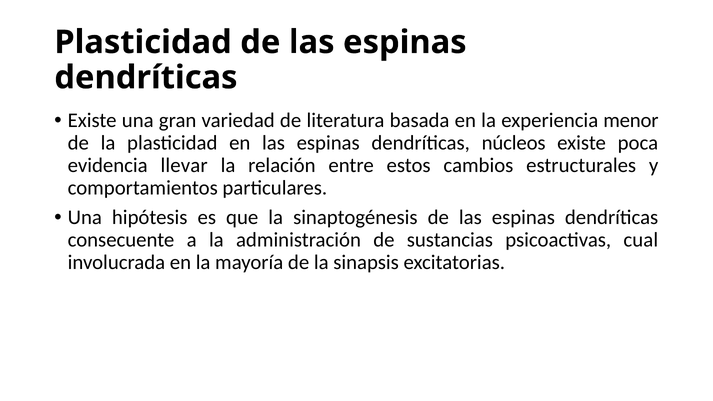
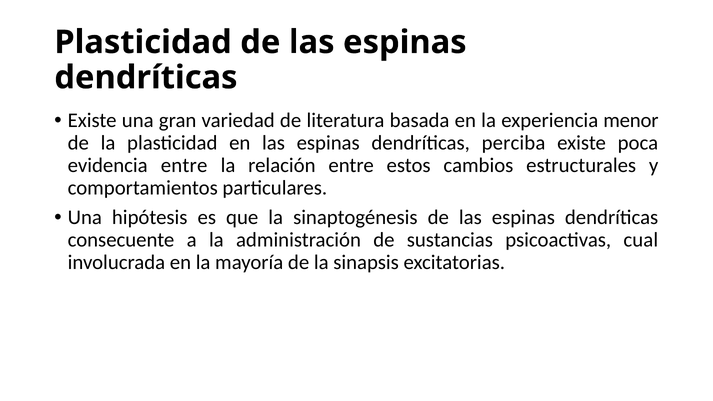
núcleos: núcleos -> perciba
evidencia llevar: llevar -> entre
